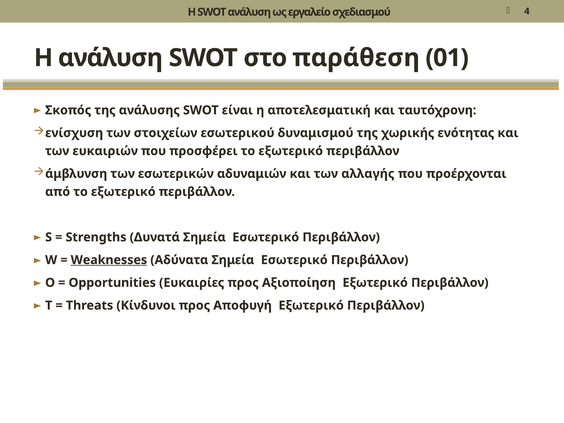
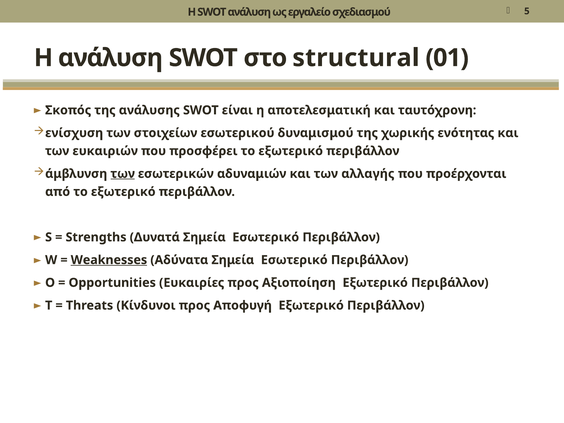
4: 4 -> 5
παράθεση: παράθεση -> structural
των at (123, 174) underline: none -> present
